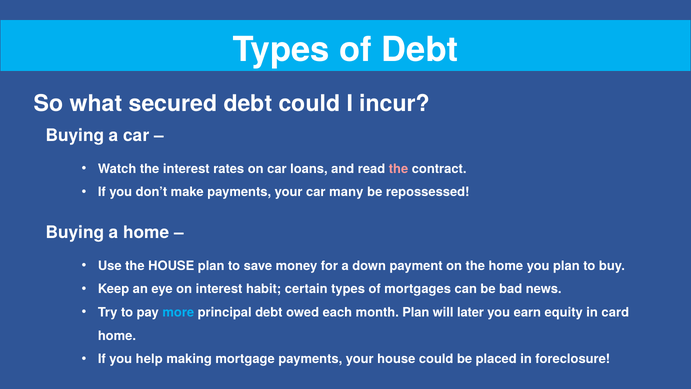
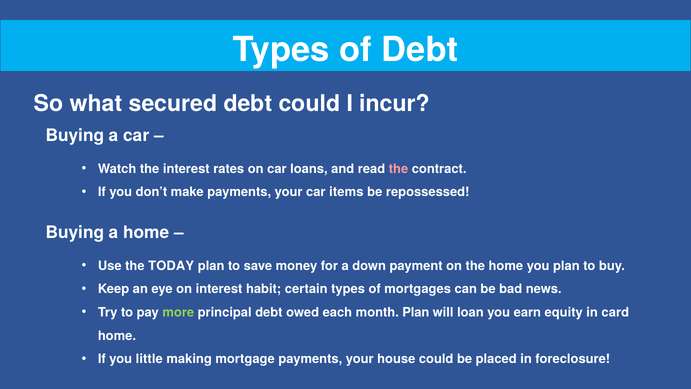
many: many -> items
the HOUSE: HOUSE -> TODAY
more colour: light blue -> light green
later: later -> loan
help: help -> little
